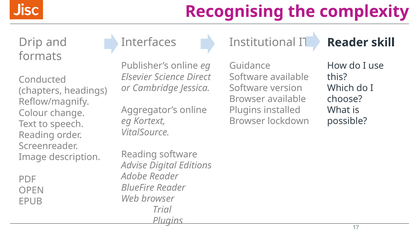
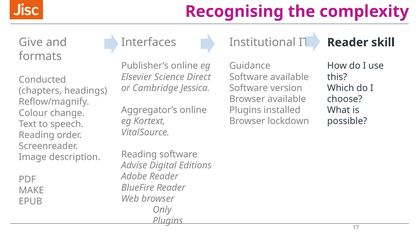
Drip: Drip -> Give
OPEN: OPEN -> MAKE
Trial: Trial -> Only
